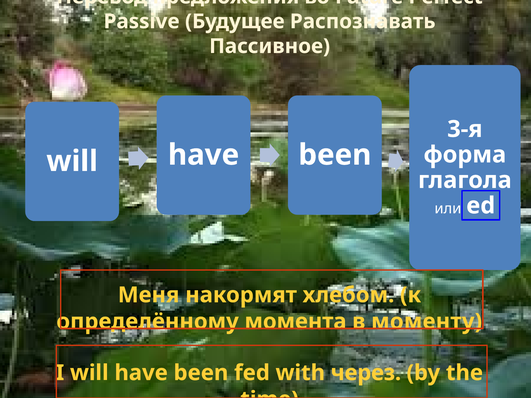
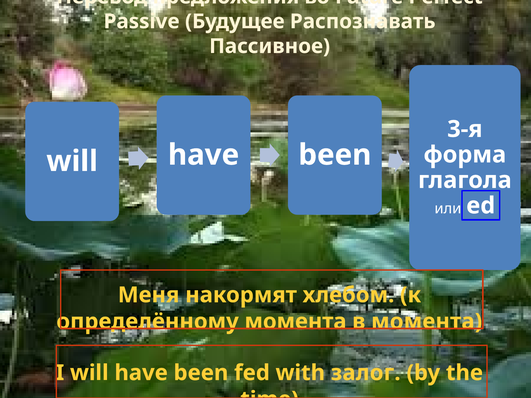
в моменту: моменту -> момента
через: через -> залог
